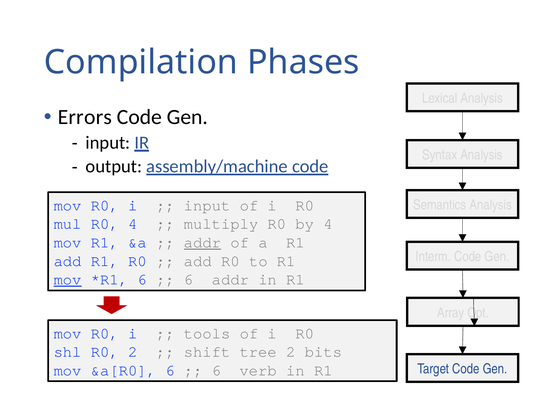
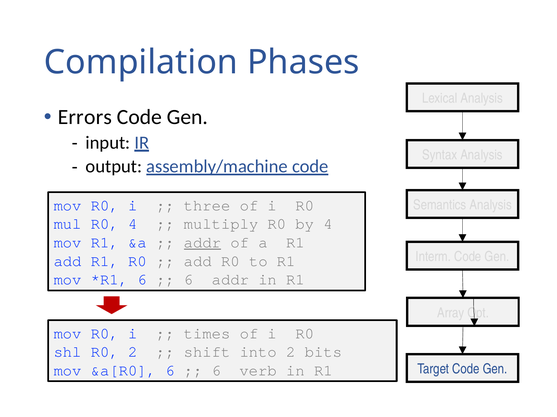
input at (207, 206): input -> three
mov at (68, 280) underline: present -> none
tools: tools -> times
tree: tree -> into
